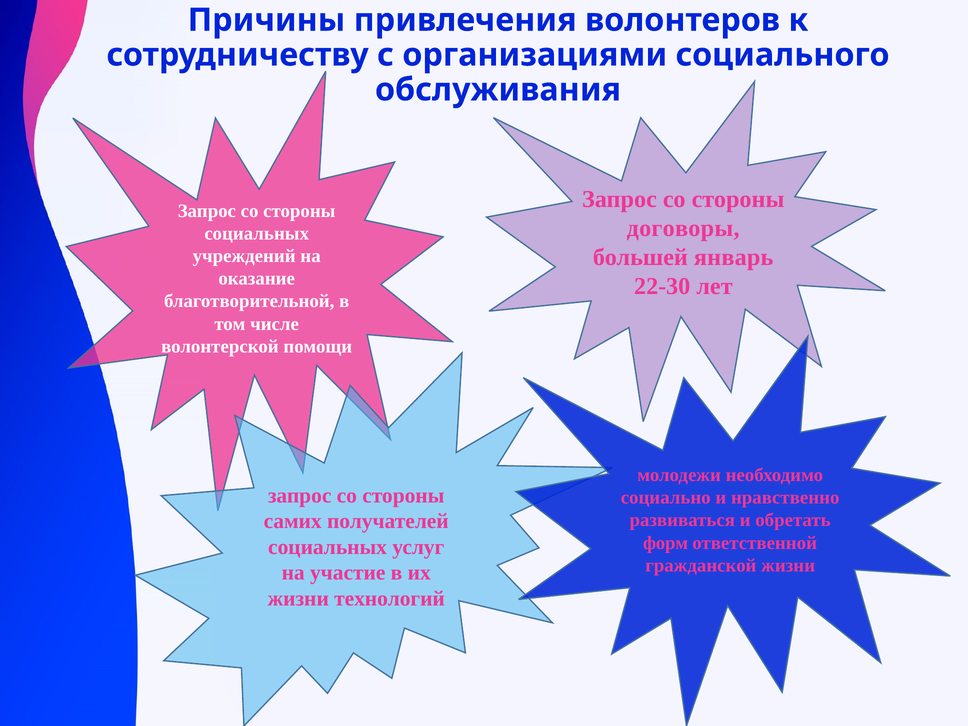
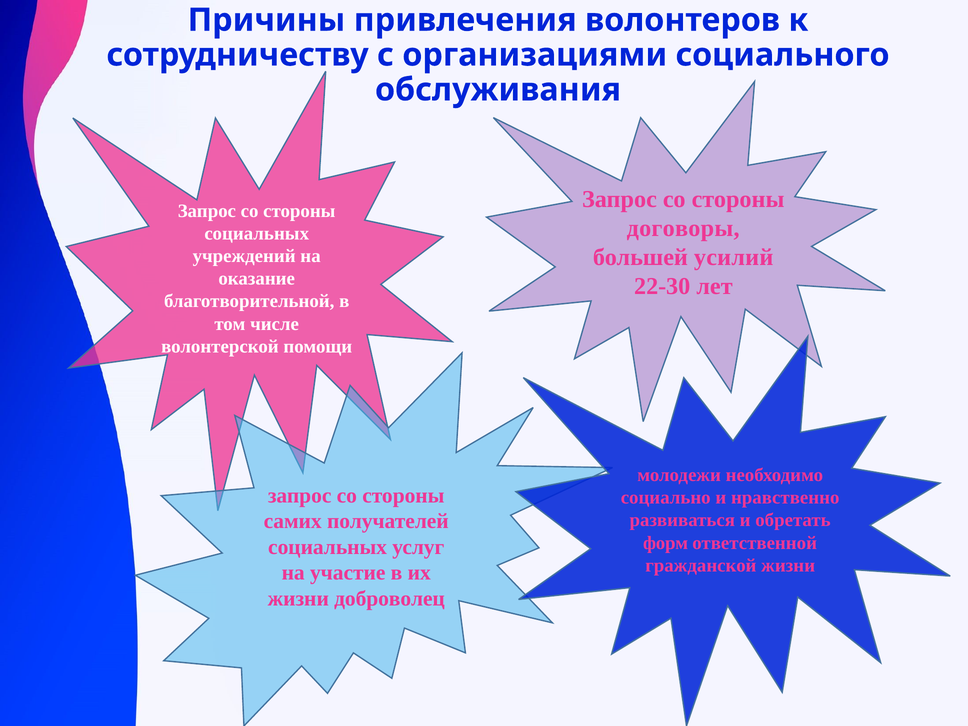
январь: январь -> усилий
технологий: технологий -> доброволец
